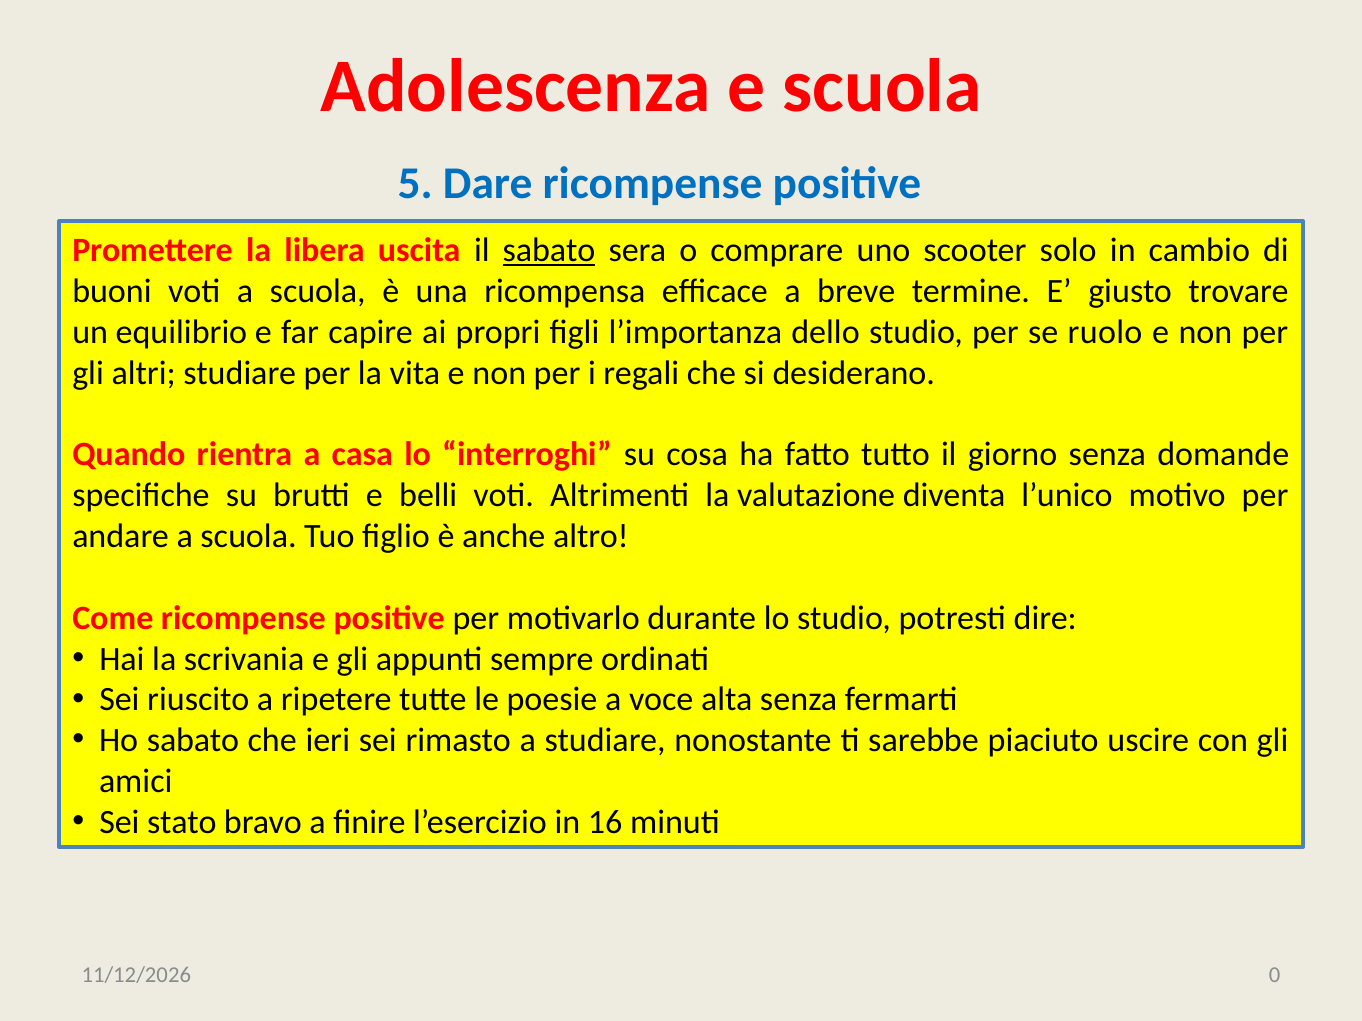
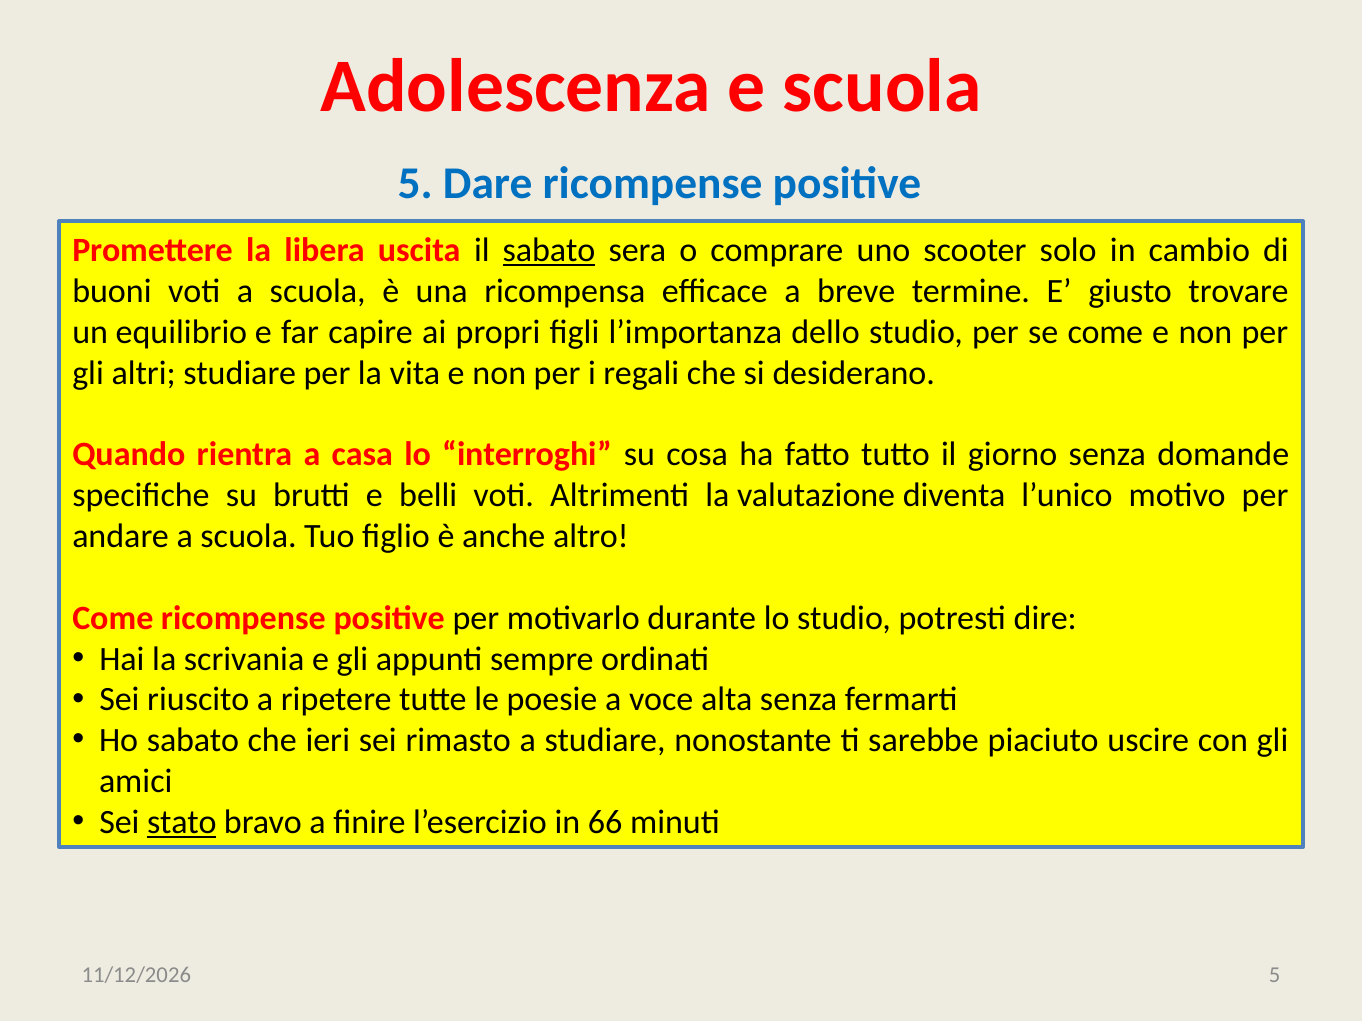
se ruolo: ruolo -> come
stato underline: none -> present
16: 16 -> 66
0 at (1275, 975): 0 -> 5
